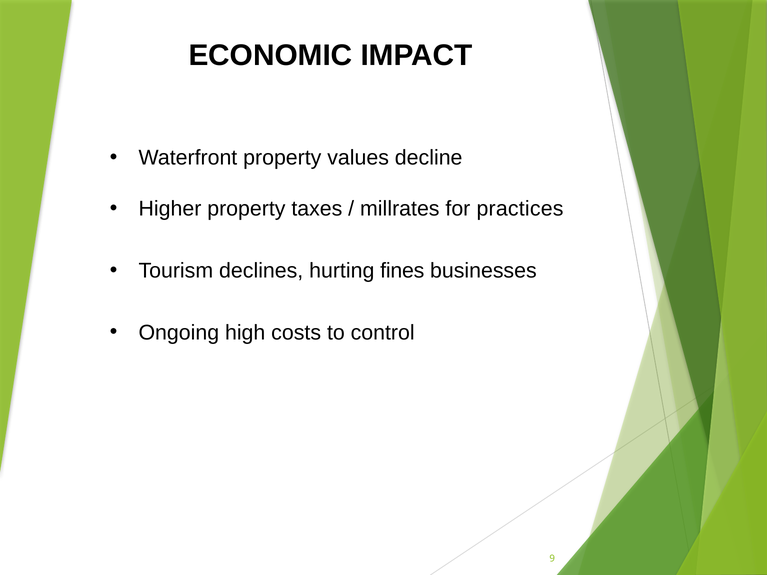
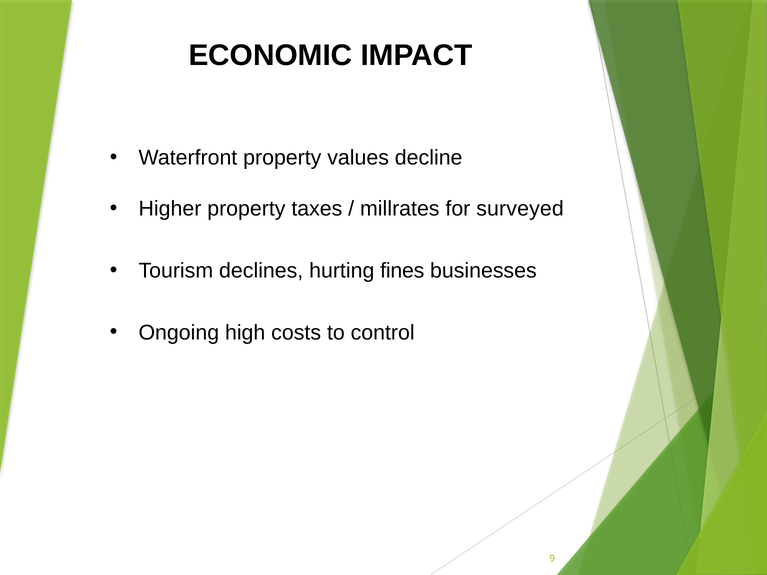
practices: practices -> surveyed
